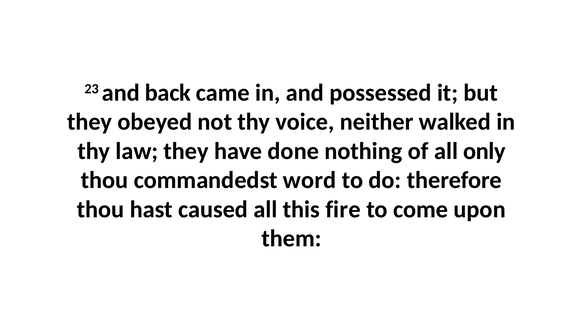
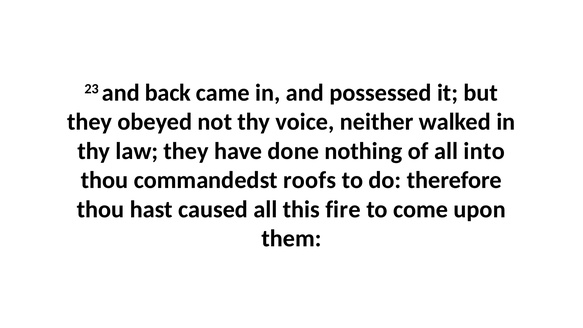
only: only -> into
word: word -> roofs
